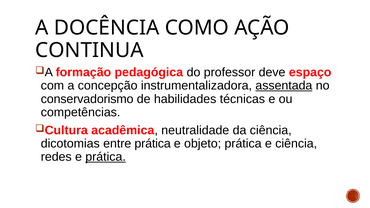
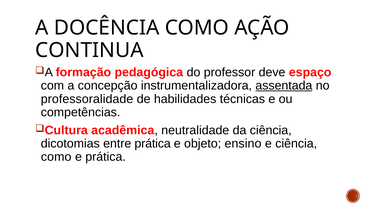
conservadorismo: conservadorismo -> professoralidade
objeto prática: prática -> ensino
redes at (56, 157): redes -> como
prática at (106, 157) underline: present -> none
